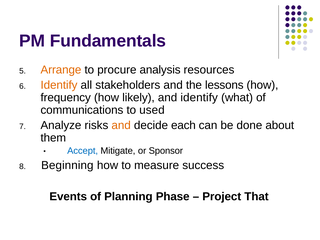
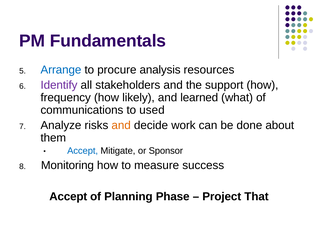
Arrange colour: orange -> blue
Identify at (59, 85) colour: orange -> purple
lessons: lessons -> support
and identify: identify -> learned
each: each -> work
Beginning: Beginning -> Monitoring
Events at (68, 197): Events -> Accept
